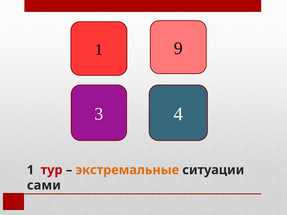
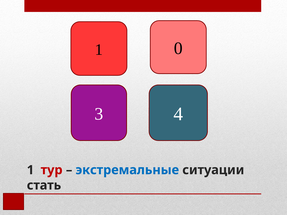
9: 9 -> 0
экстремальные colour: orange -> blue
сами: сами -> стать
